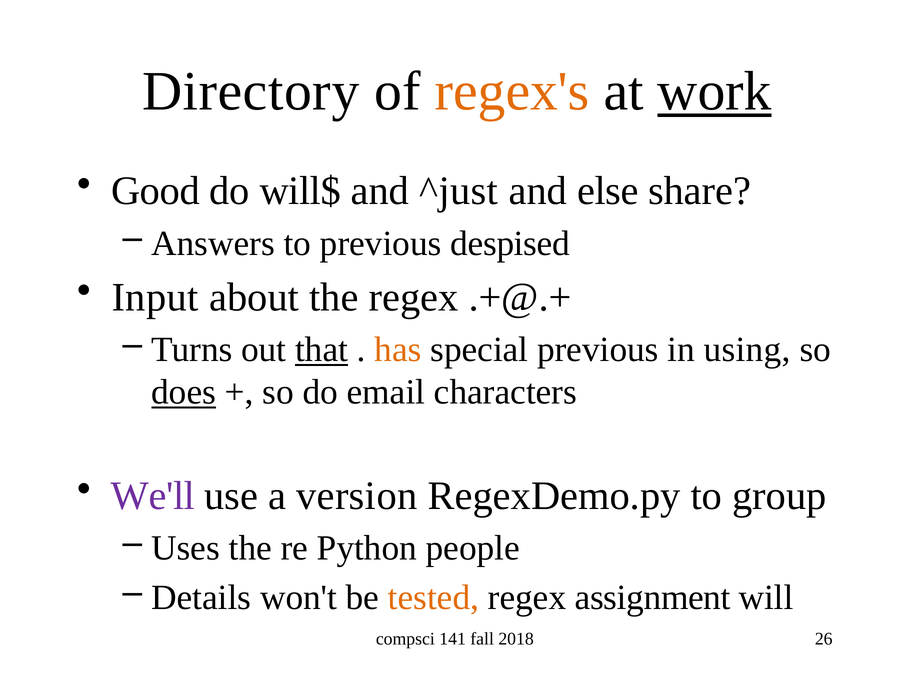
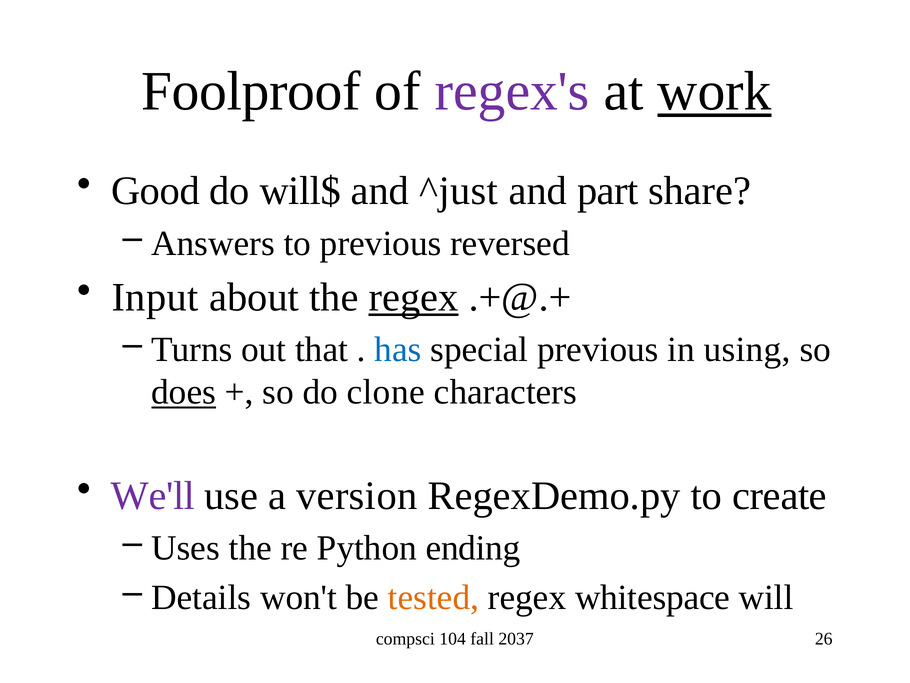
Directory: Directory -> Foolproof
regex's colour: orange -> purple
else: else -> part
despised: despised -> reversed
regex at (414, 297) underline: none -> present
that underline: present -> none
has colour: orange -> blue
email: email -> clone
group: group -> create
people: people -> ending
assignment: assignment -> whitespace
141: 141 -> 104
2018: 2018 -> 2037
